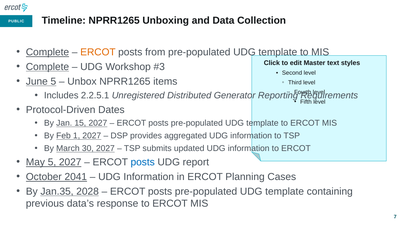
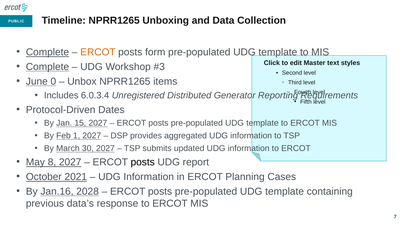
from: from -> form
June 5: 5 -> 0
2.2.5.1: 2.2.5.1 -> 6.0.3.4
May 5: 5 -> 8
posts at (143, 162) colour: blue -> black
2041: 2041 -> 2021
Jan.35: Jan.35 -> Jan.16
